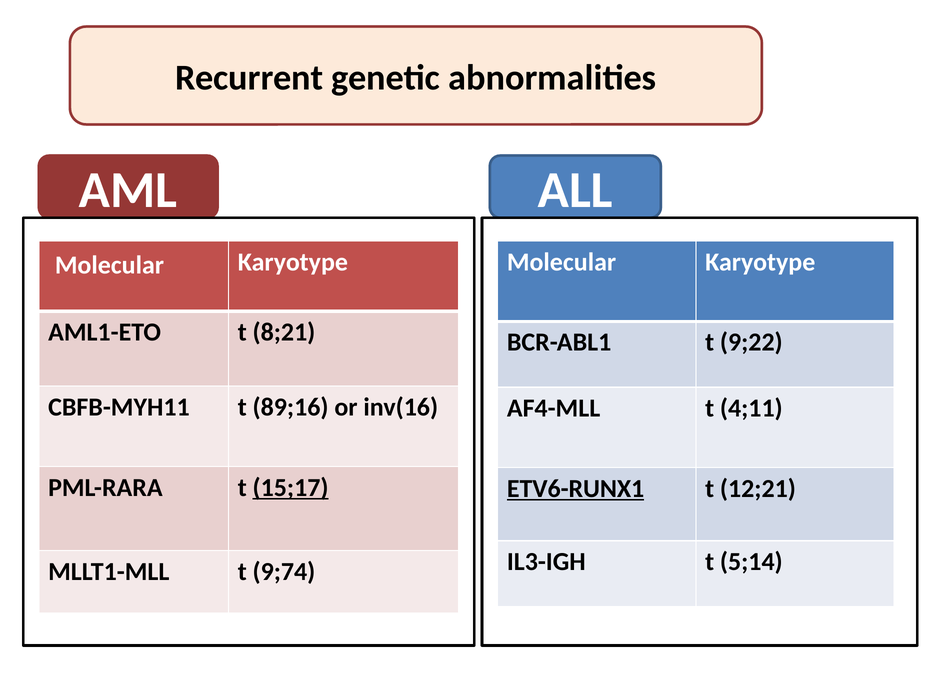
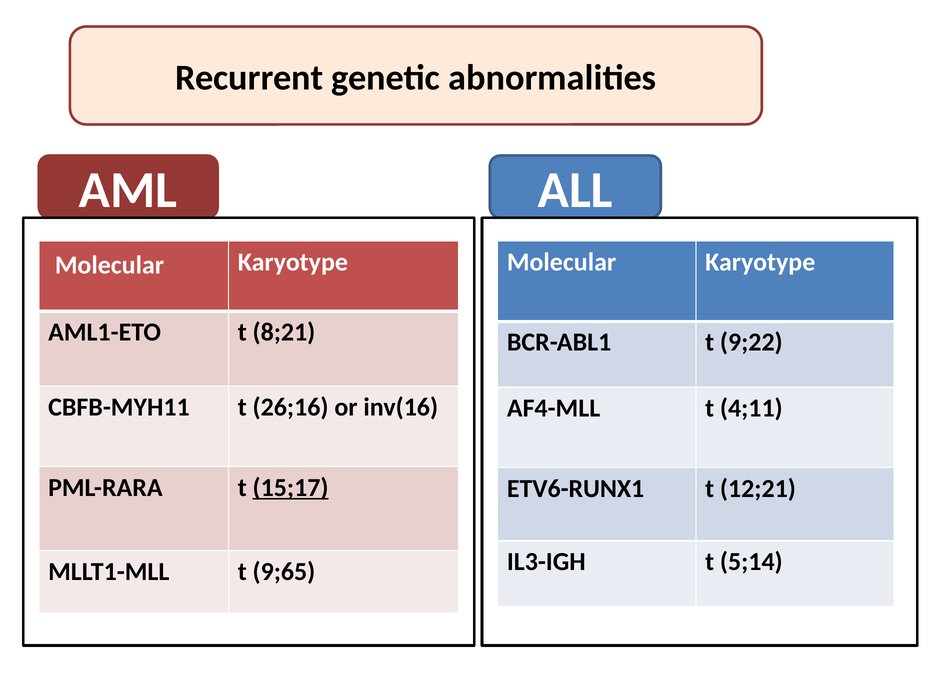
89;16: 89;16 -> 26;16
ETV6-RUNX1 underline: present -> none
9;74: 9;74 -> 9;65
